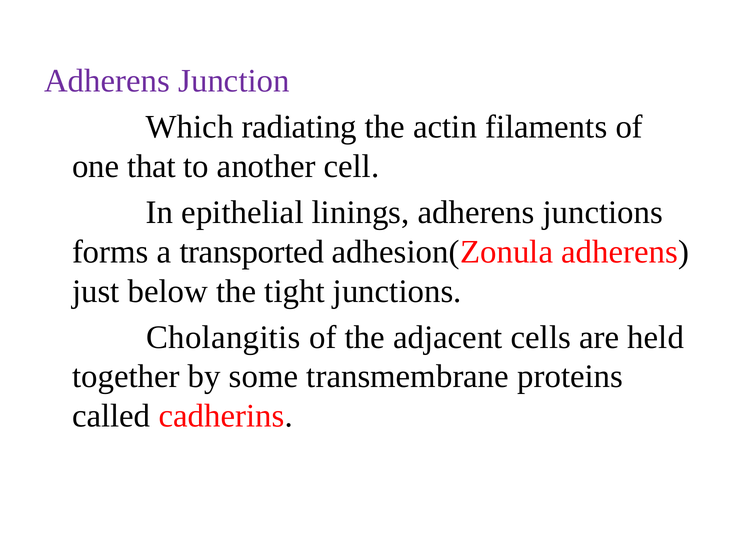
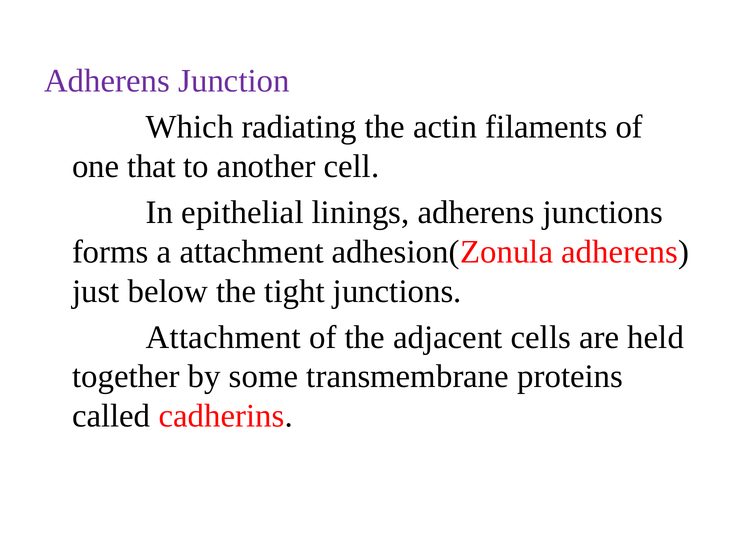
a transported: transported -> attachment
Cholangitis at (223, 337): Cholangitis -> Attachment
